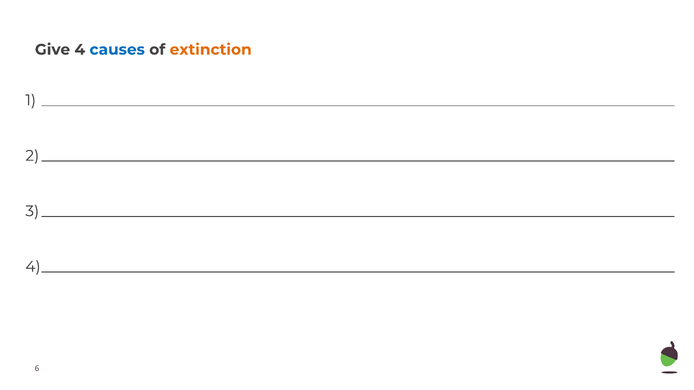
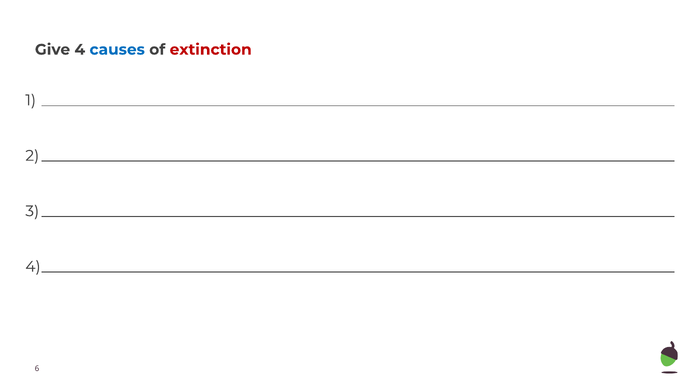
extinction colour: orange -> red
